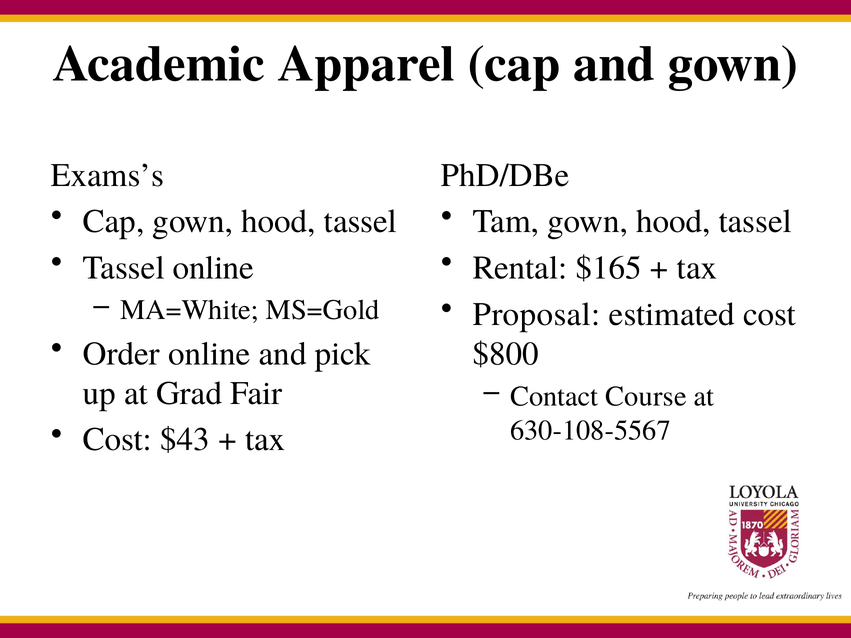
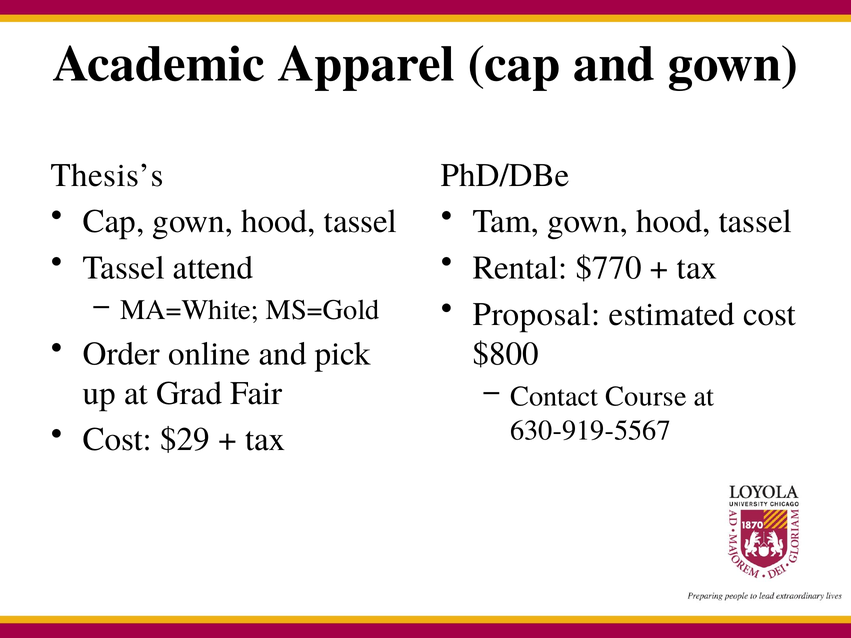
Exams’s: Exams’s -> Thesis’s
Tassel online: online -> attend
$165: $165 -> $770
630-108-5567: 630-108-5567 -> 630-919-5567
$43: $43 -> $29
